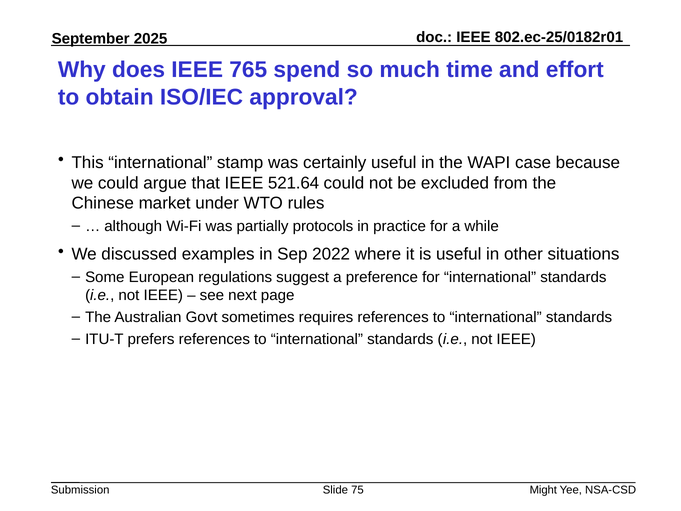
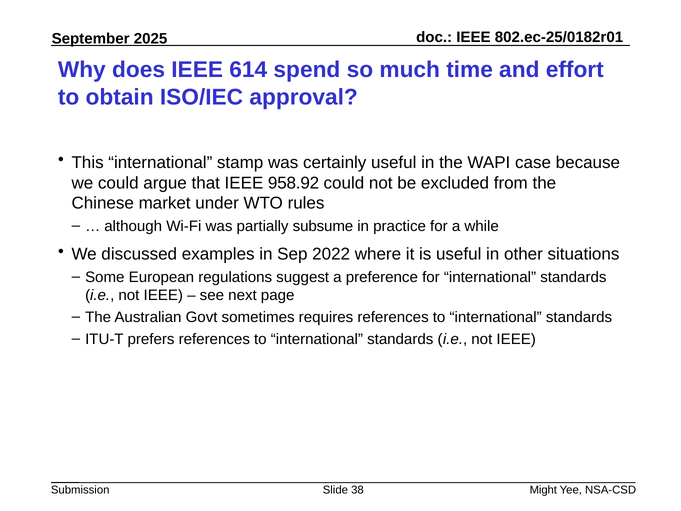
765: 765 -> 614
521.64: 521.64 -> 958.92
protocols: protocols -> subsume
75: 75 -> 38
